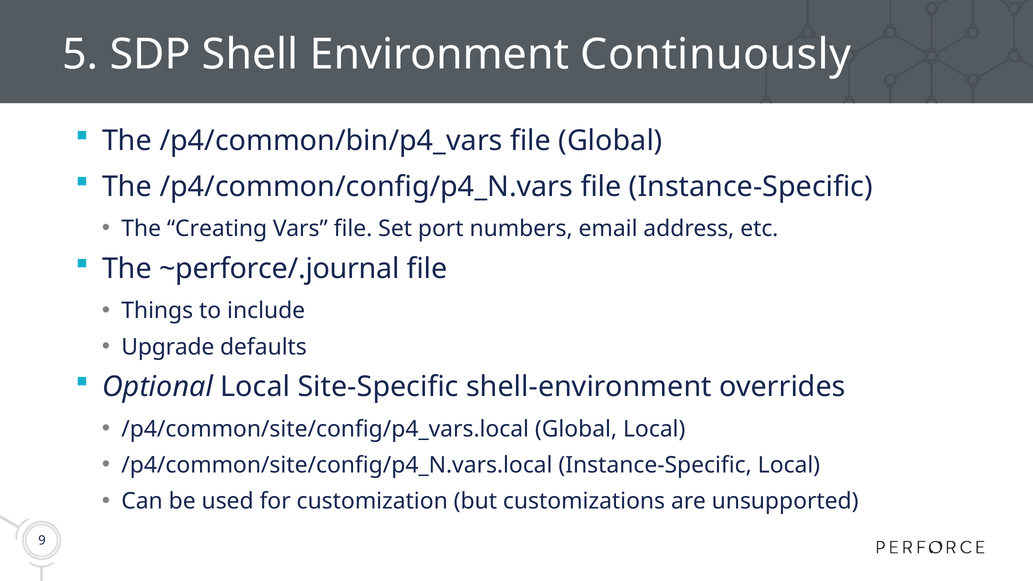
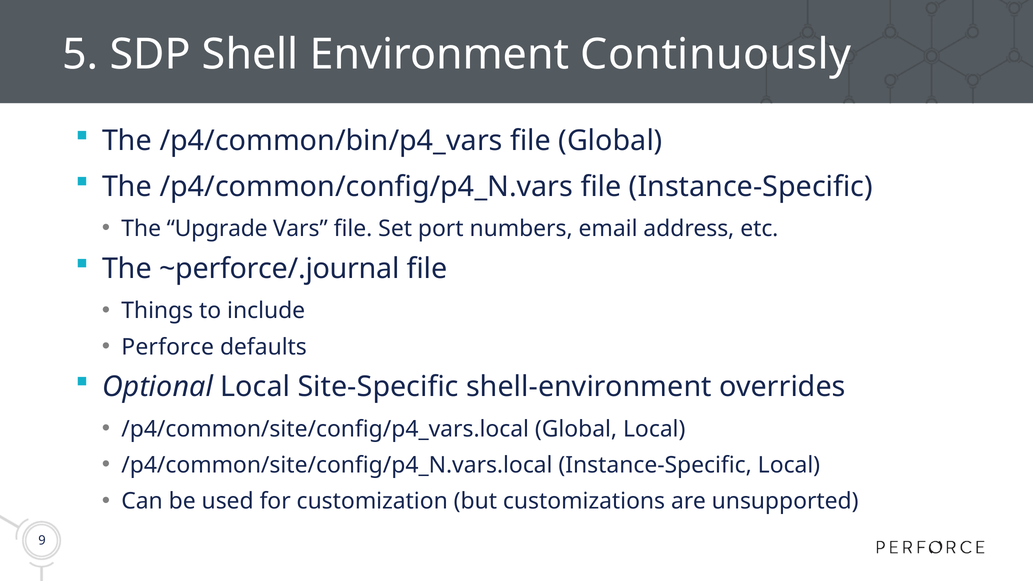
Creating: Creating -> Upgrade
Upgrade: Upgrade -> Perforce
